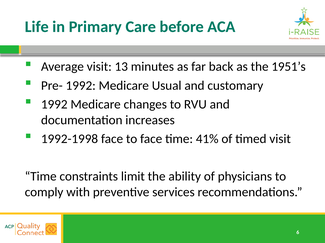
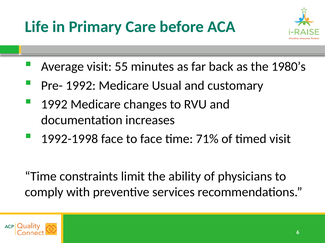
13: 13 -> 55
1951’s: 1951’s -> 1980’s
41%: 41% -> 71%
